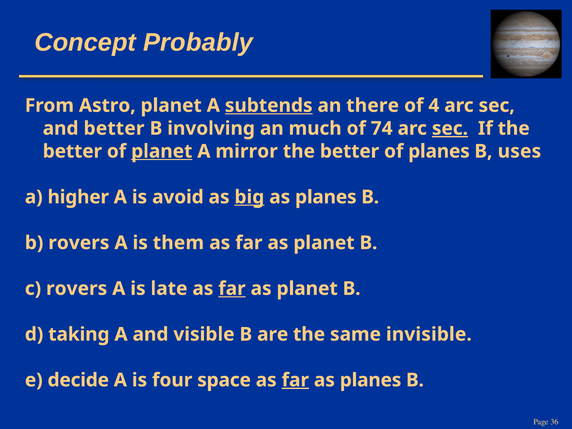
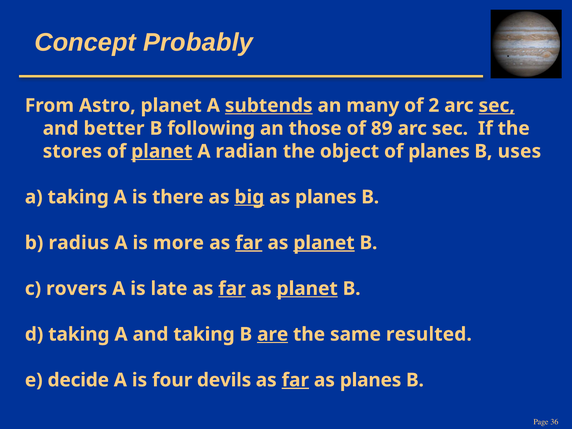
there: there -> many
4: 4 -> 2
sec at (497, 106) underline: none -> present
involving: involving -> following
much: much -> those
74: 74 -> 89
sec at (450, 128) underline: present -> none
better at (72, 151): better -> stores
mirror: mirror -> radian
better at (350, 151): better -> object
a higher: higher -> taking
avoid: avoid -> there
b rovers: rovers -> radius
them: them -> more
far at (249, 243) underline: none -> present
planet at (324, 243) underline: none -> present
planet at (307, 289) underline: none -> present
and visible: visible -> taking
are underline: none -> present
invisible: invisible -> resulted
space: space -> devils
